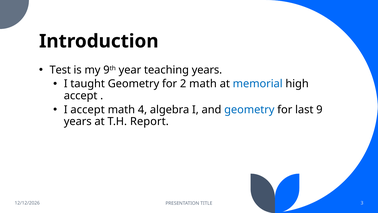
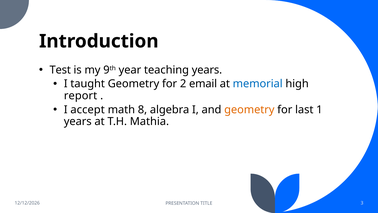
2 math: math -> email
accept at (81, 96): accept -> report
4: 4 -> 8
geometry at (249, 109) colour: blue -> orange
9: 9 -> 1
Report: Report -> Mathia
